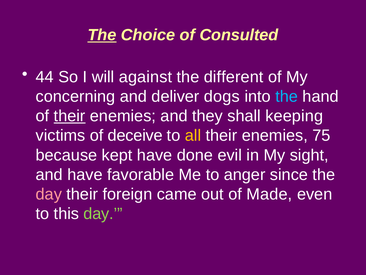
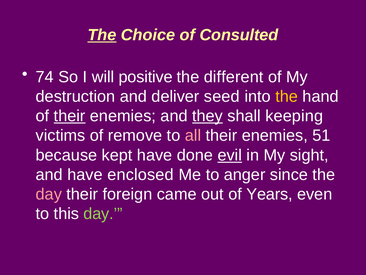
44: 44 -> 74
against: against -> positive
concerning: concerning -> destruction
dogs: dogs -> seed
the at (287, 96) colour: light blue -> yellow
they underline: none -> present
deceive: deceive -> remove
all colour: yellow -> pink
75: 75 -> 51
evil underline: none -> present
favorable: favorable -> enclosed
Made: Made -> Years
